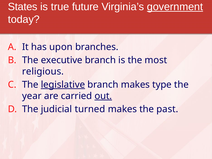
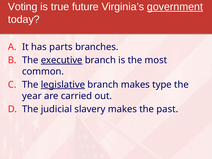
States: States -> Voting
upon: upon -> parts
executive underline: none -> present
religious: religious -> common
out underline: present -> none
turned: turned -> slavery
